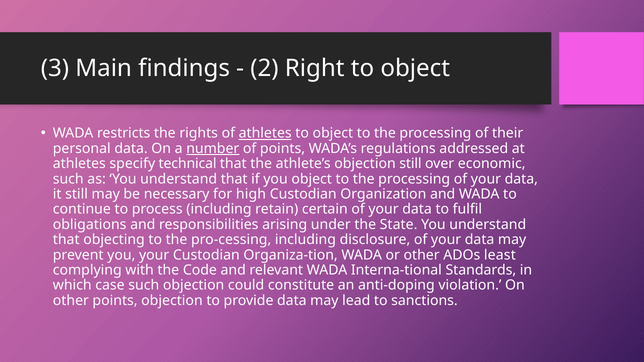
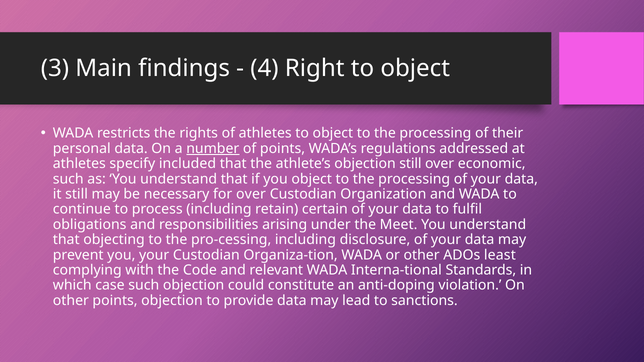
2: 2 -> 4
athletes at (265, 133) underline: present -> none
technical: technical -> included
for high: high -> over
State: State -> Meet
